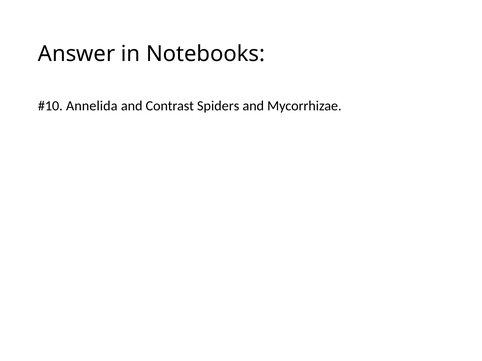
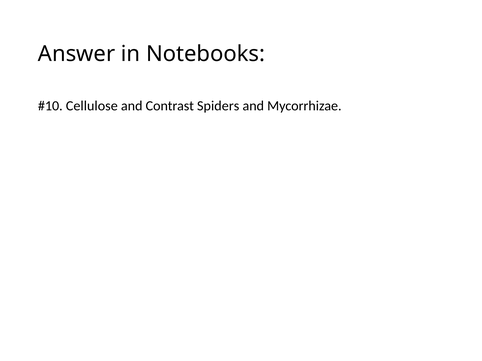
Annelida: Annelida -> Cellulose
